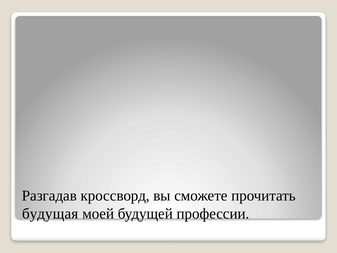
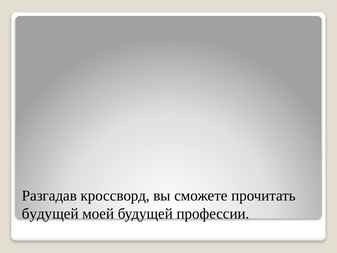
будущая at (50, 213): будущая -> будущей
